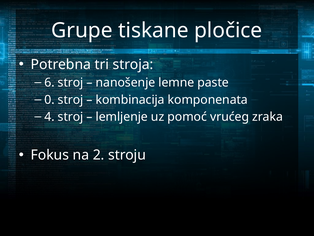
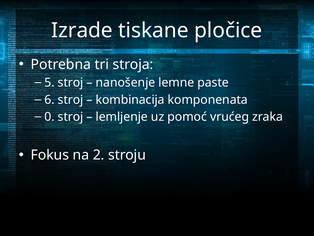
Grupe: Grupe -> Izrade
6: 6 -> 5
0: 0 -> 6
4: 4 -> 0
